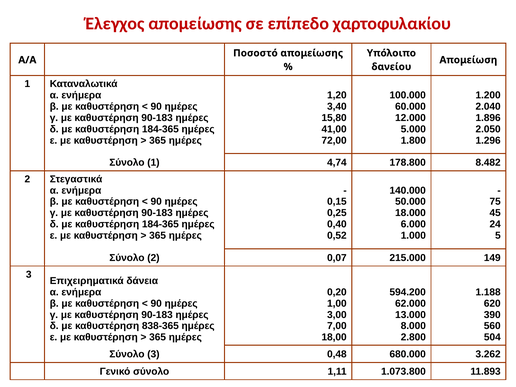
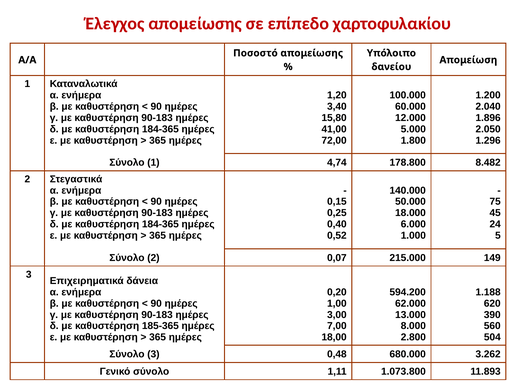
838-365: 838-365 -> 185-365
